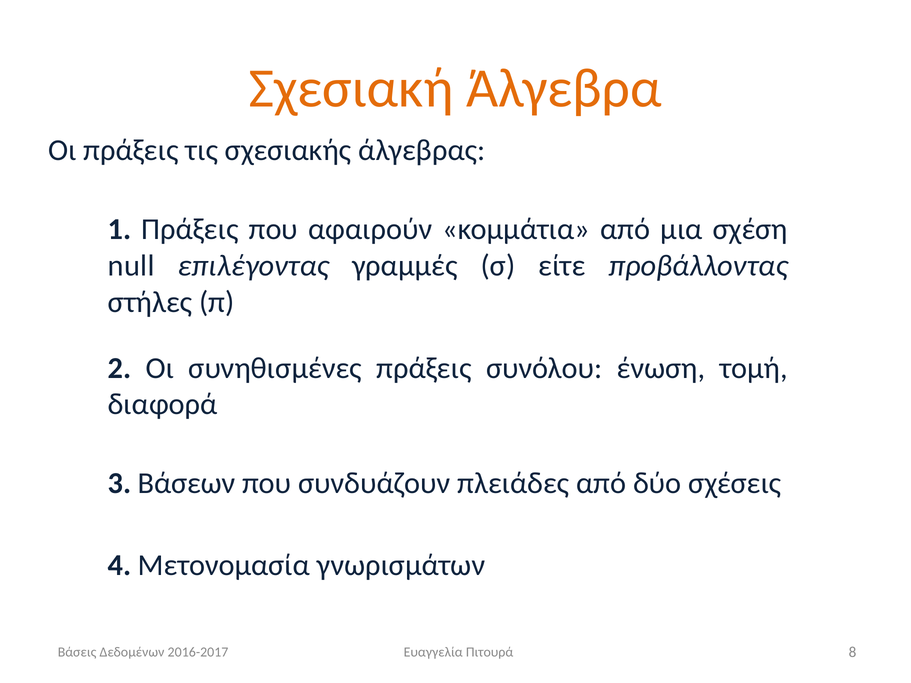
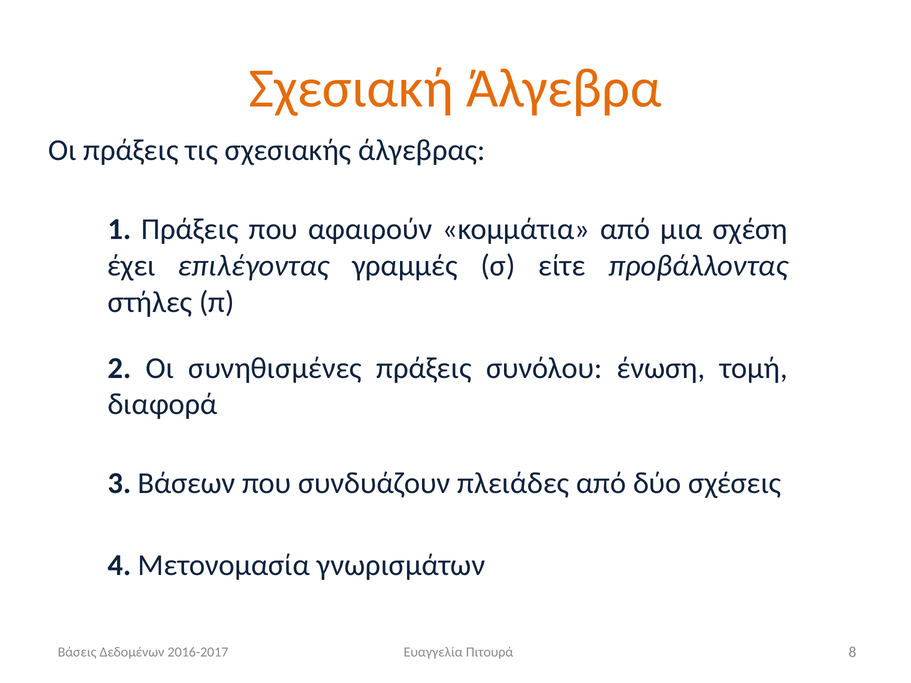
null: null -> έχει
